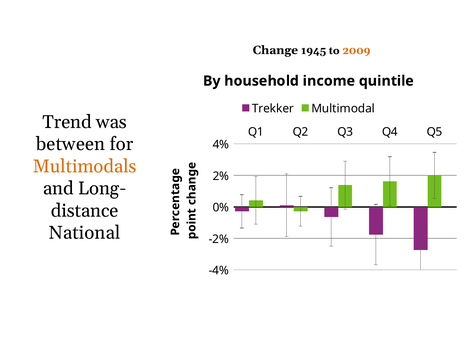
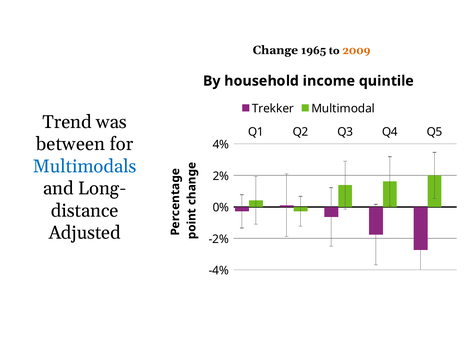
1945: 1945 -> 1965
Multimodals colour: orange -> blue
National: National -> Adjusted
